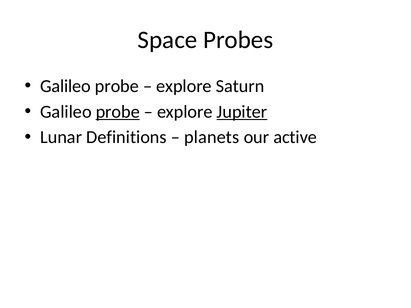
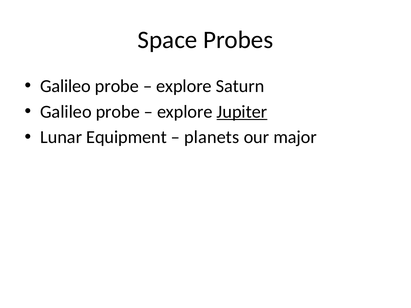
probe at (118, 112) underline: present -> none
Definitions: Definitions -> Equipment
active: active -> major
